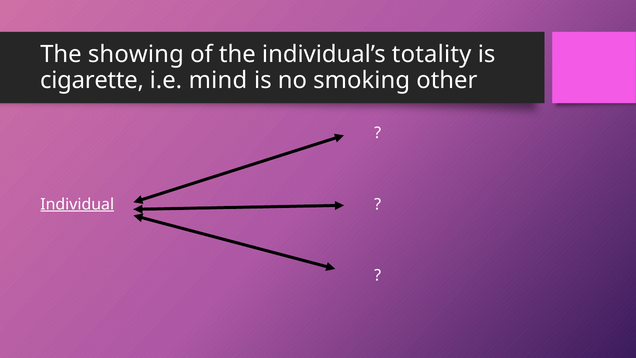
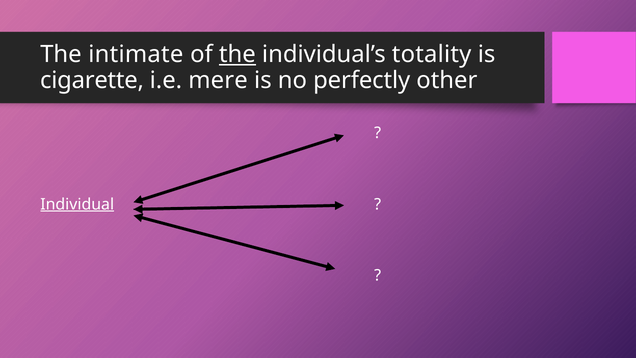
showing: showing -> intimate
the at (237, 54) underline: none -> present
mind: mind -> mere
smoking: smoking -> perfectly
